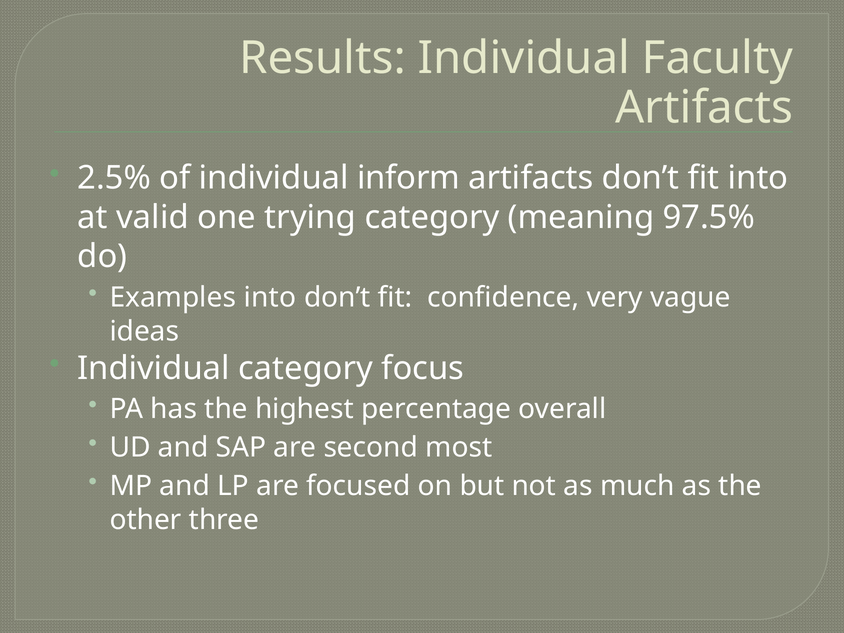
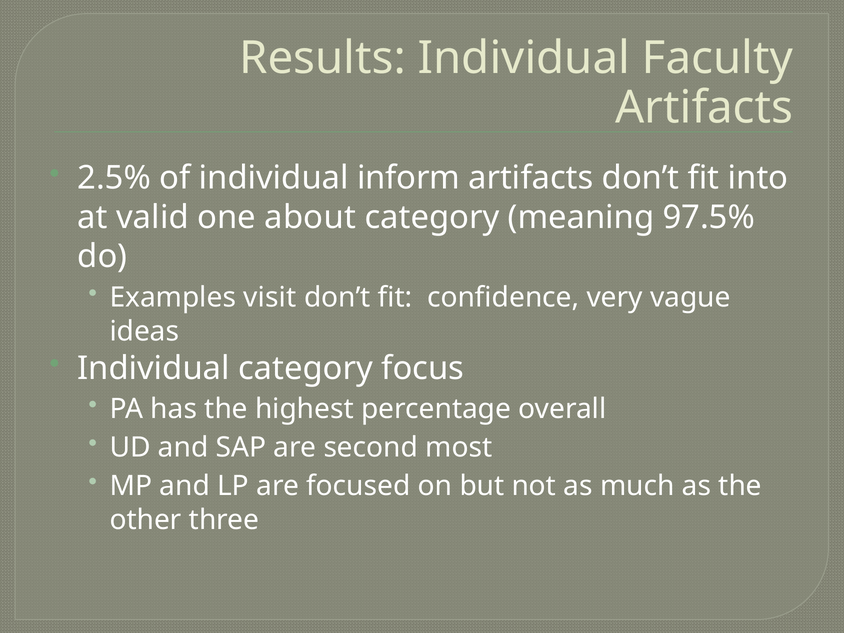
trying: trying -> about
Examples into: into -> visit
